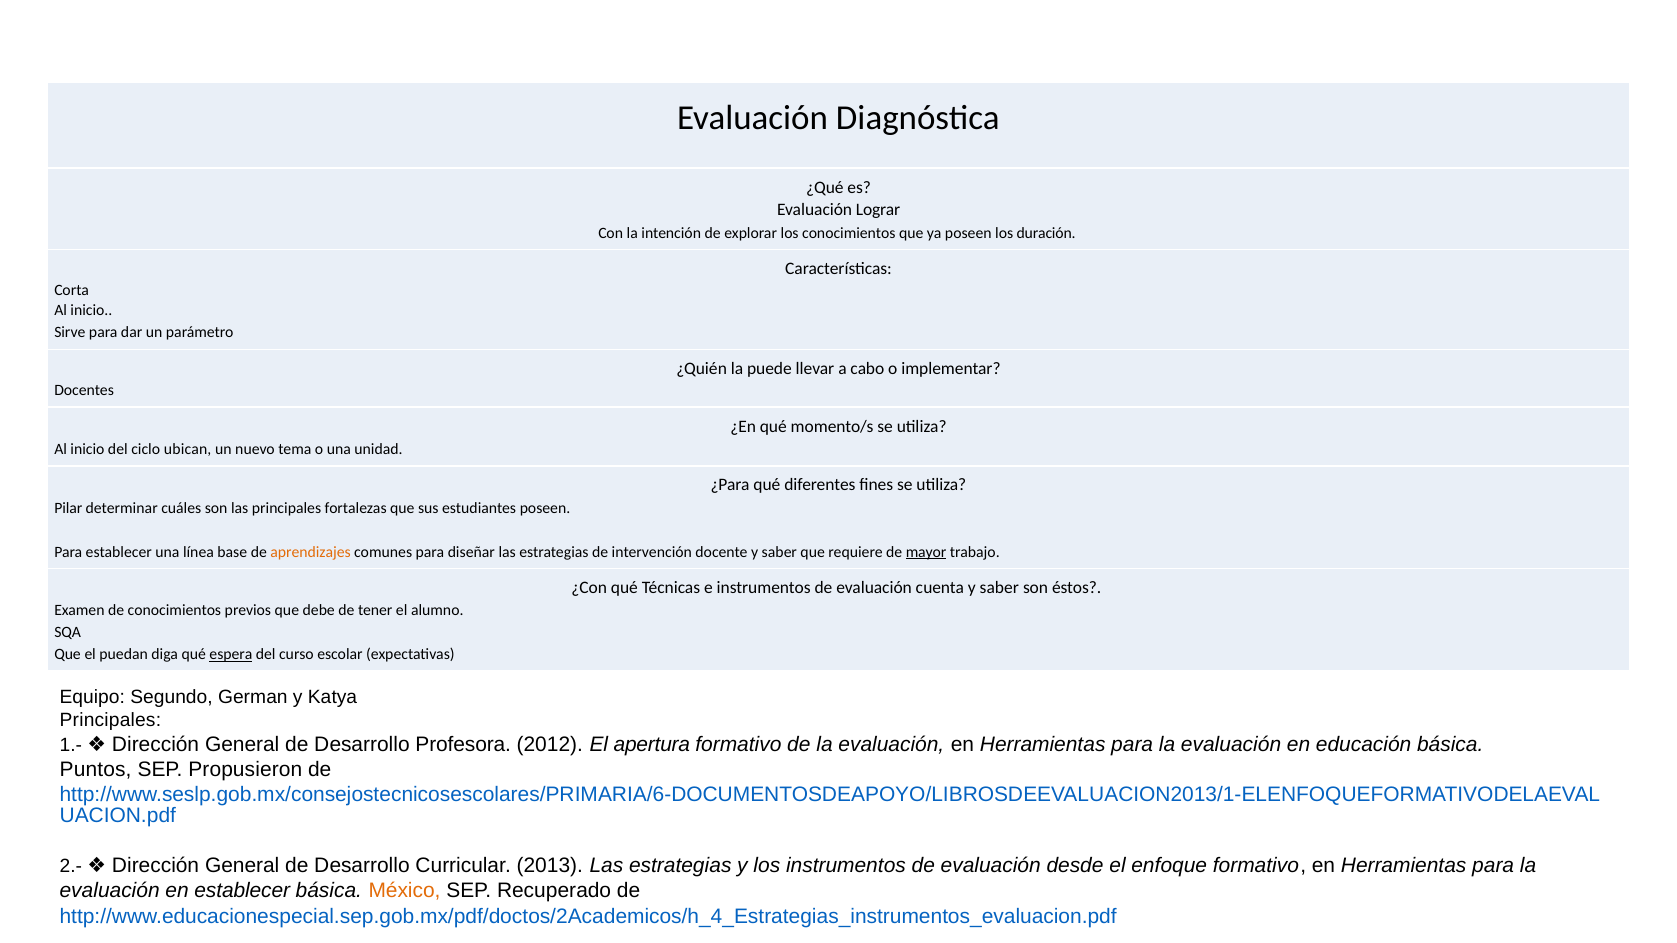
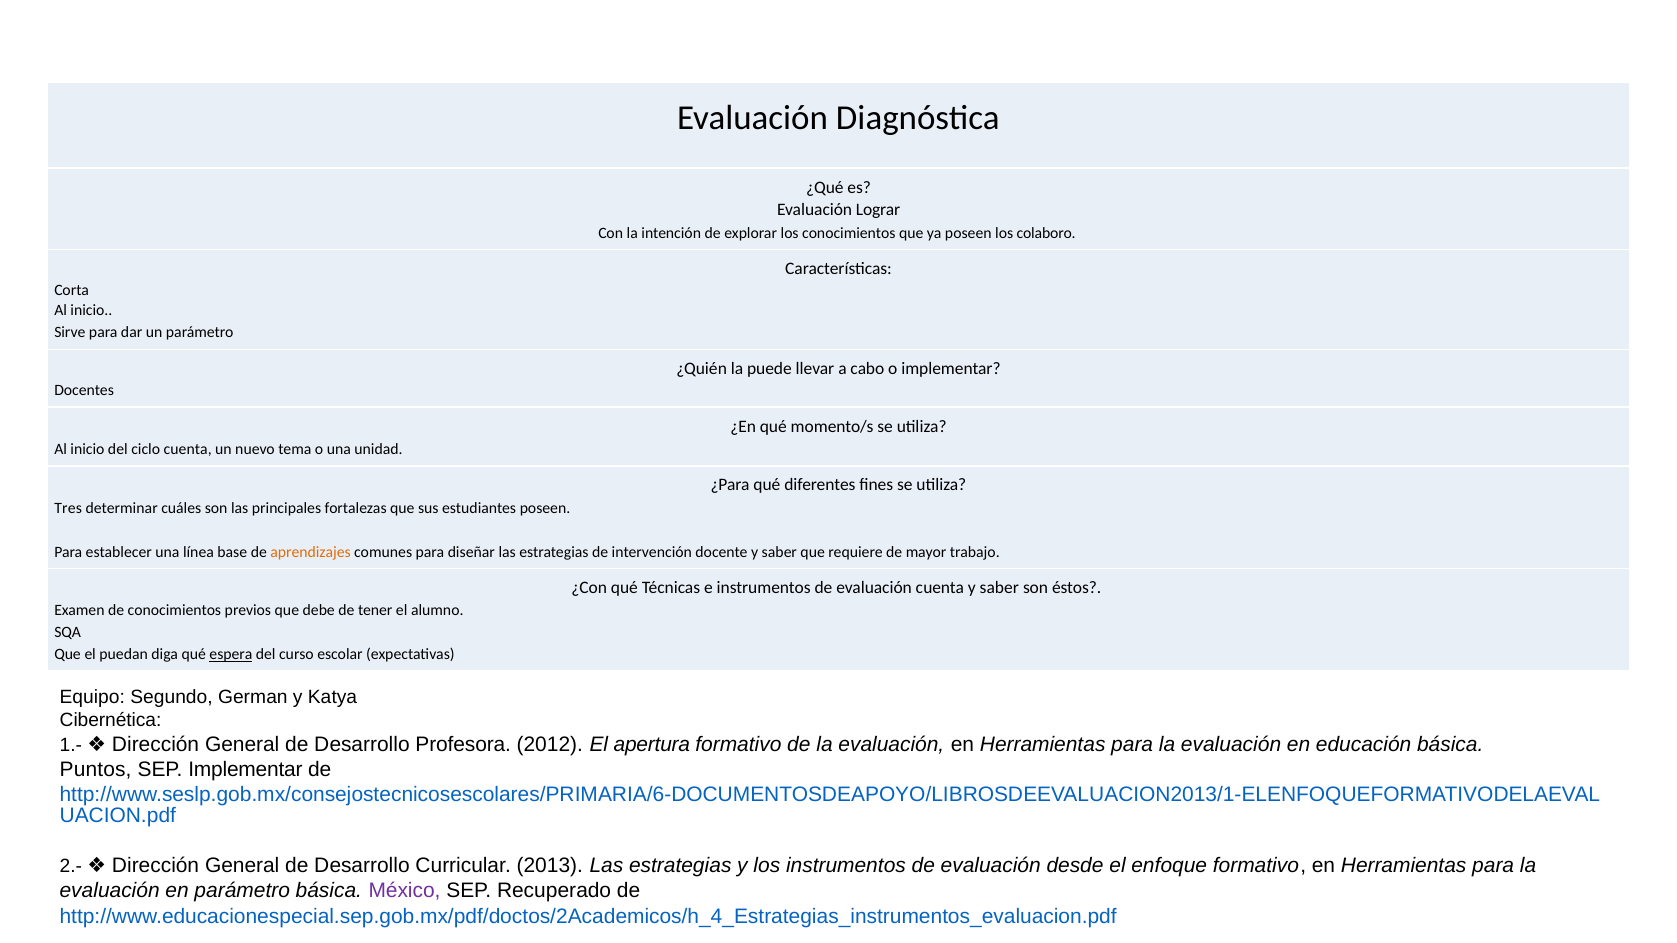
duración: duración -> colaboro
ciclo ubican: ubican -> cuenta
Pilar: Pilar -> Tres
mayor underline: present -> none
Principales at (110, 720): Principales -> Cibernética
SEP Propusieron: Propusieron -> Implementar
en establecer: establecer -> parámetro
México colour: orange -> purple
